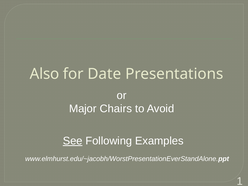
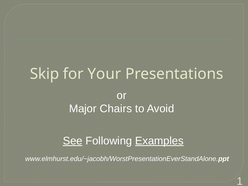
Also: Also -> Skip
Date: Date -> Your
Examples underline: none -> present
